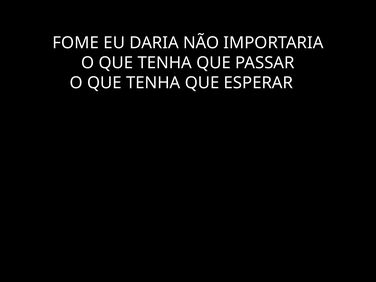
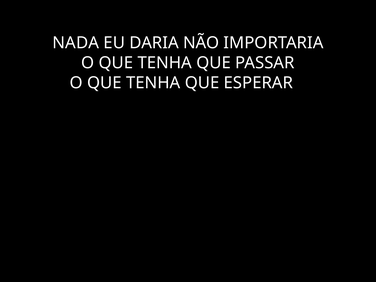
FOME: FOME -> NADA
